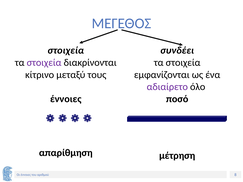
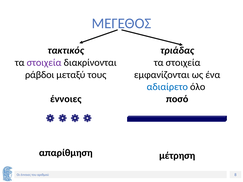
στοιχεία at (66, 51): στοιχεία -> τακτικός
συνδέει: συνδέει -> τριάδας
κίτρινο: κίτρινο -> ράβδοι
αδιαίρετο colour: purple -> blue
